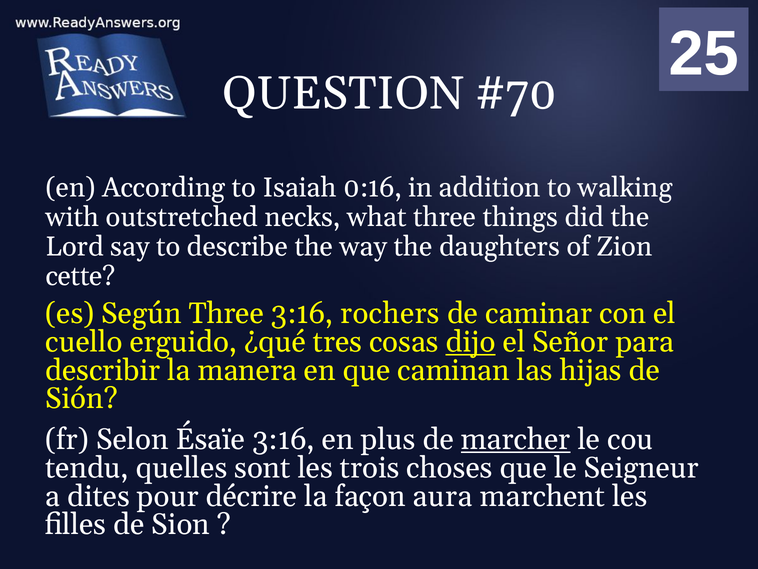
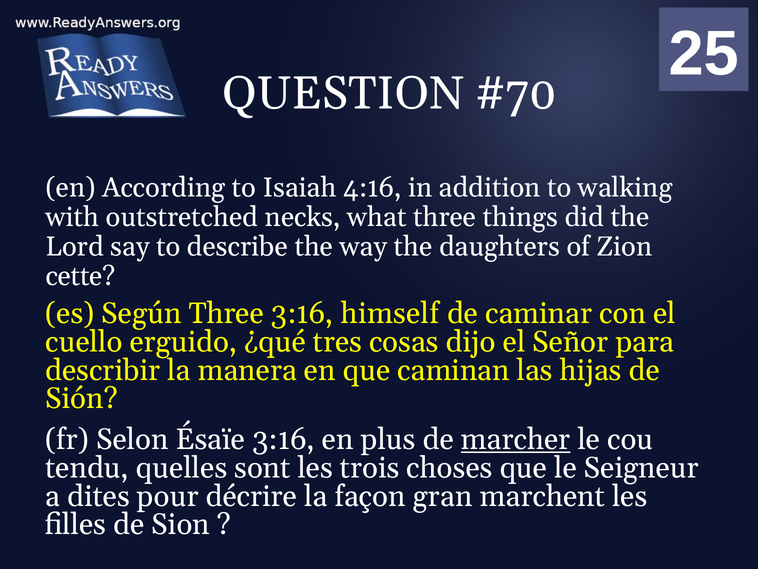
0:16: 0:16 -> 4:16
rochers: rochers -> himself
dijo underline: present -> none
aura: aura -> gran
